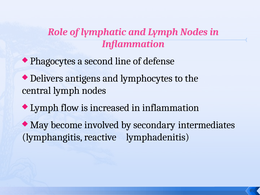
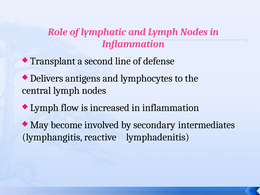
Phagocytes: Phagocytes -> Transplant
